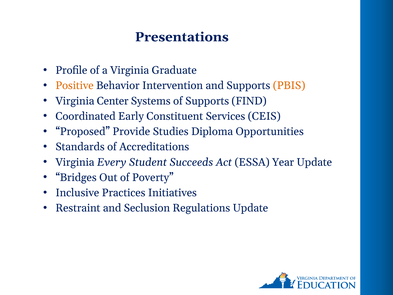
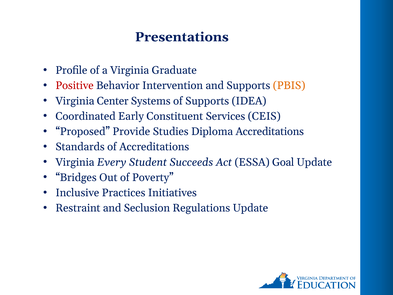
Positive colour: orange -> red
FIND: FIND -> IDEA
Diploma Opportunities: Opportunities -> Accreditations
Year: Year -> Goal
